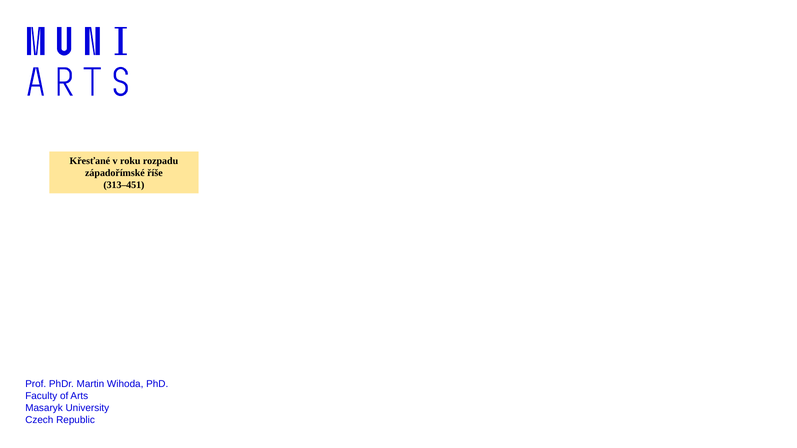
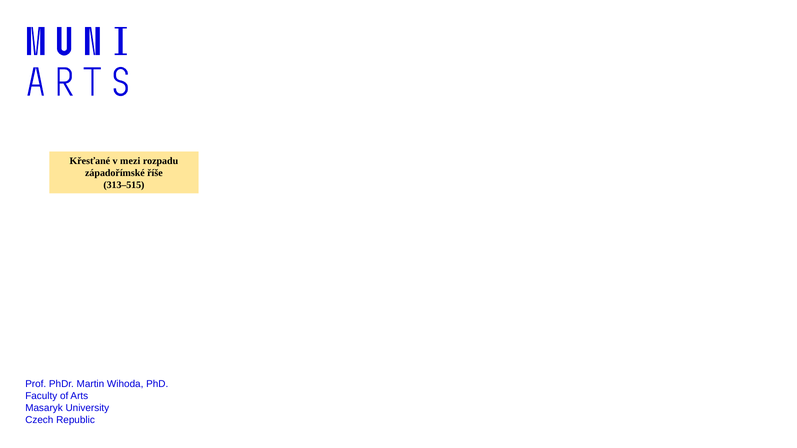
roku: roku -> mezi
313–451: 313–451 -> 313–515
